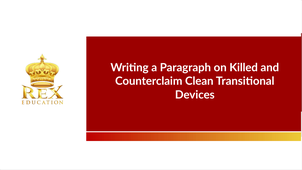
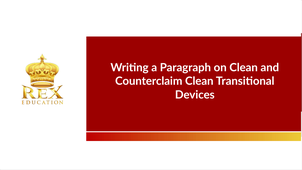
on Killed: Killed -> Clean
